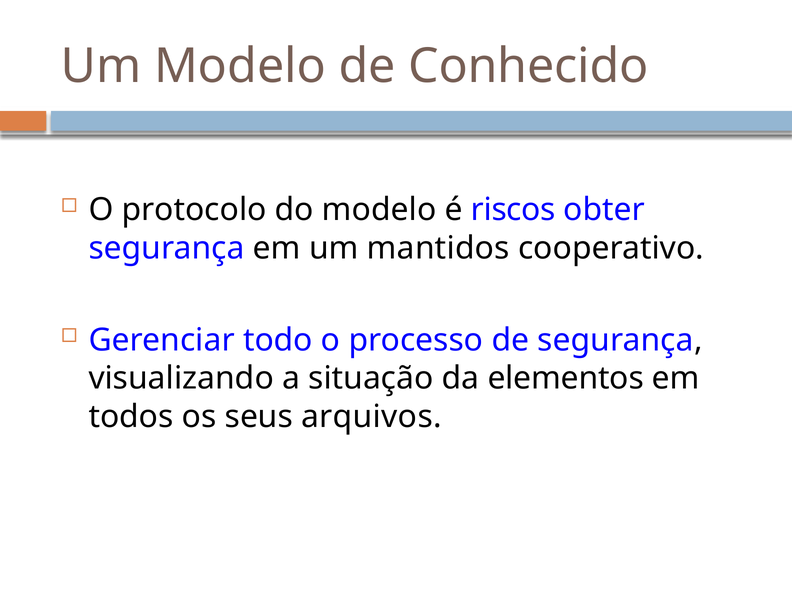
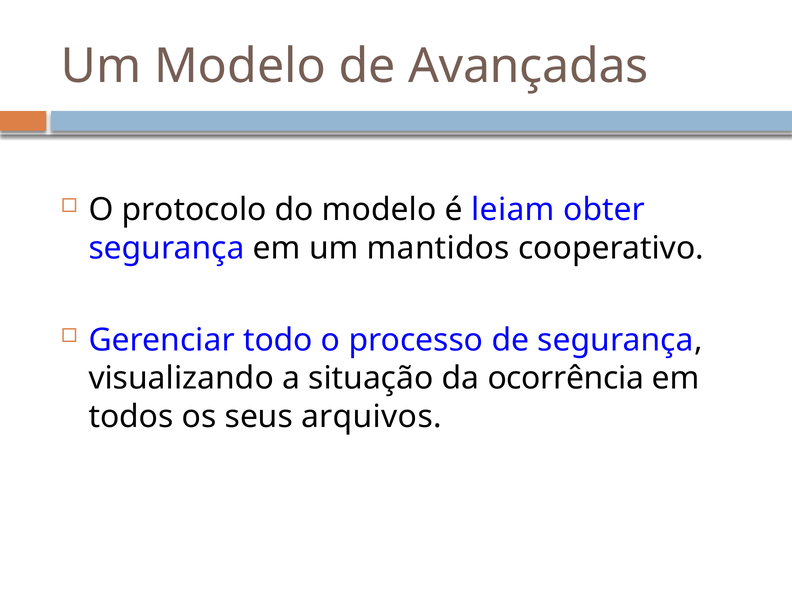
Conhecido: Conhecido -> Avançadas
riscos: riscos -> leiam
elementos: elementos -> ocorrência
